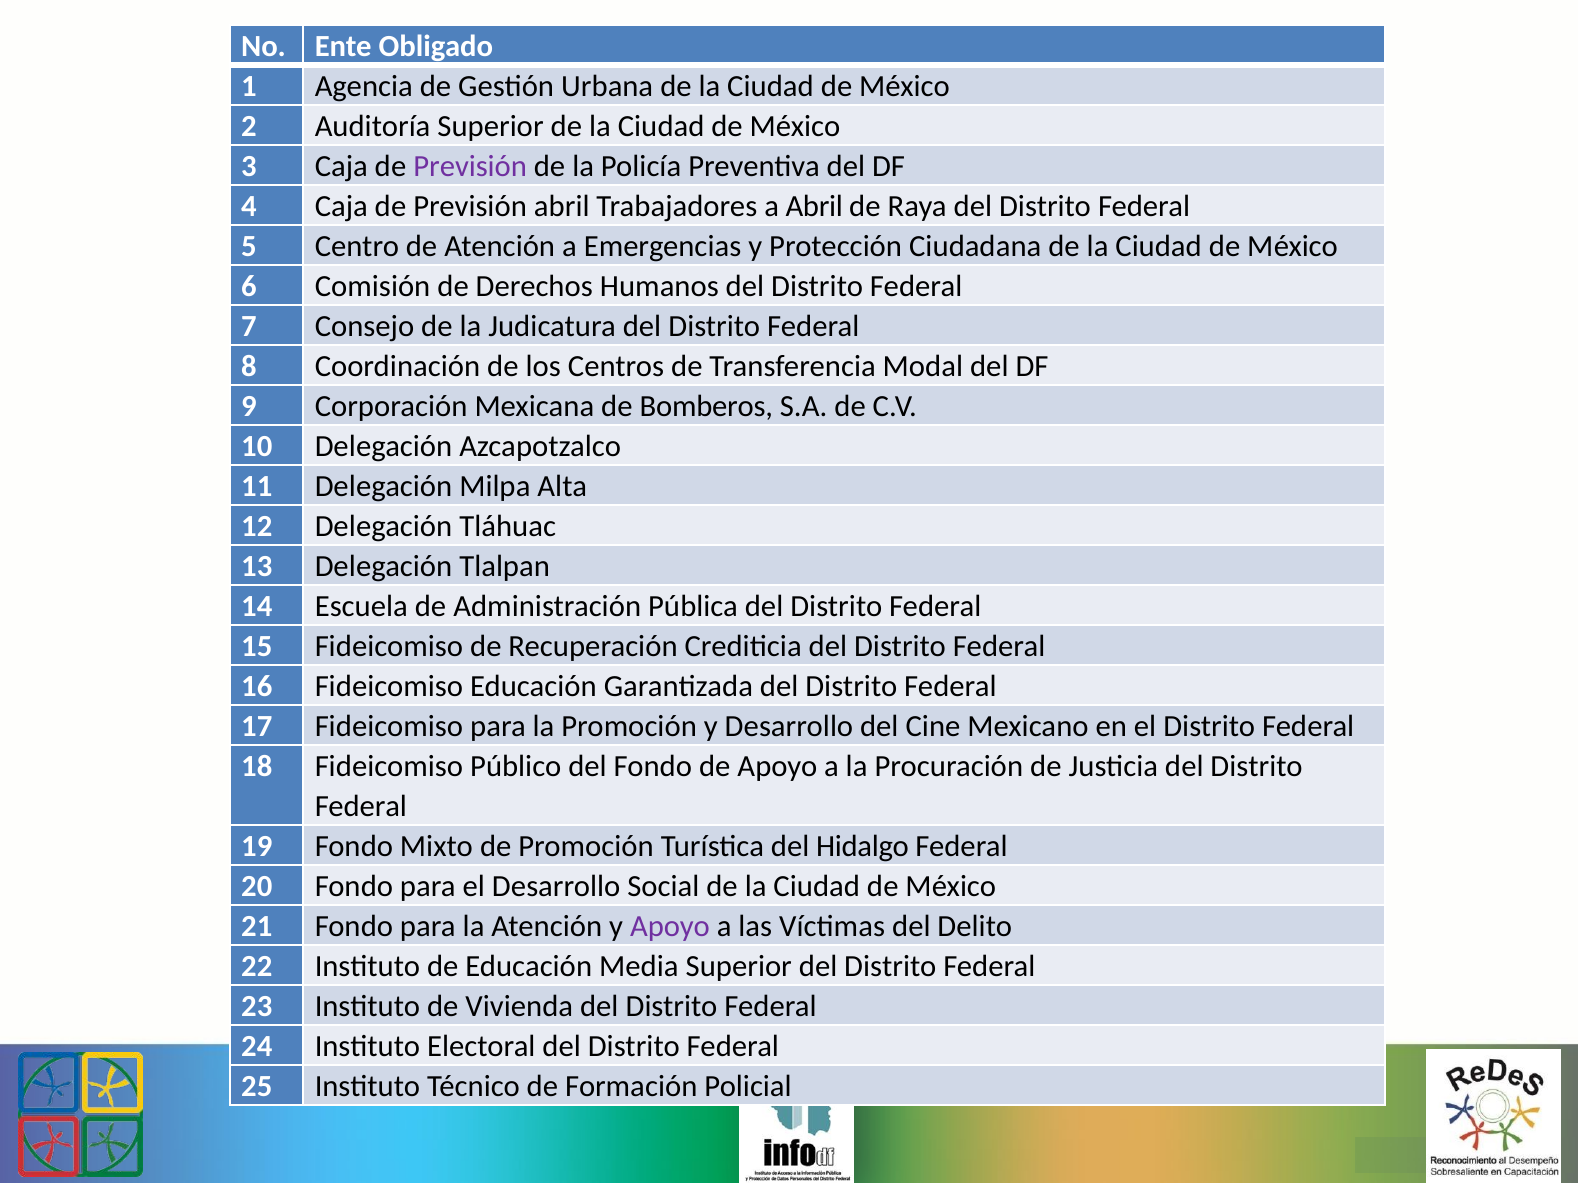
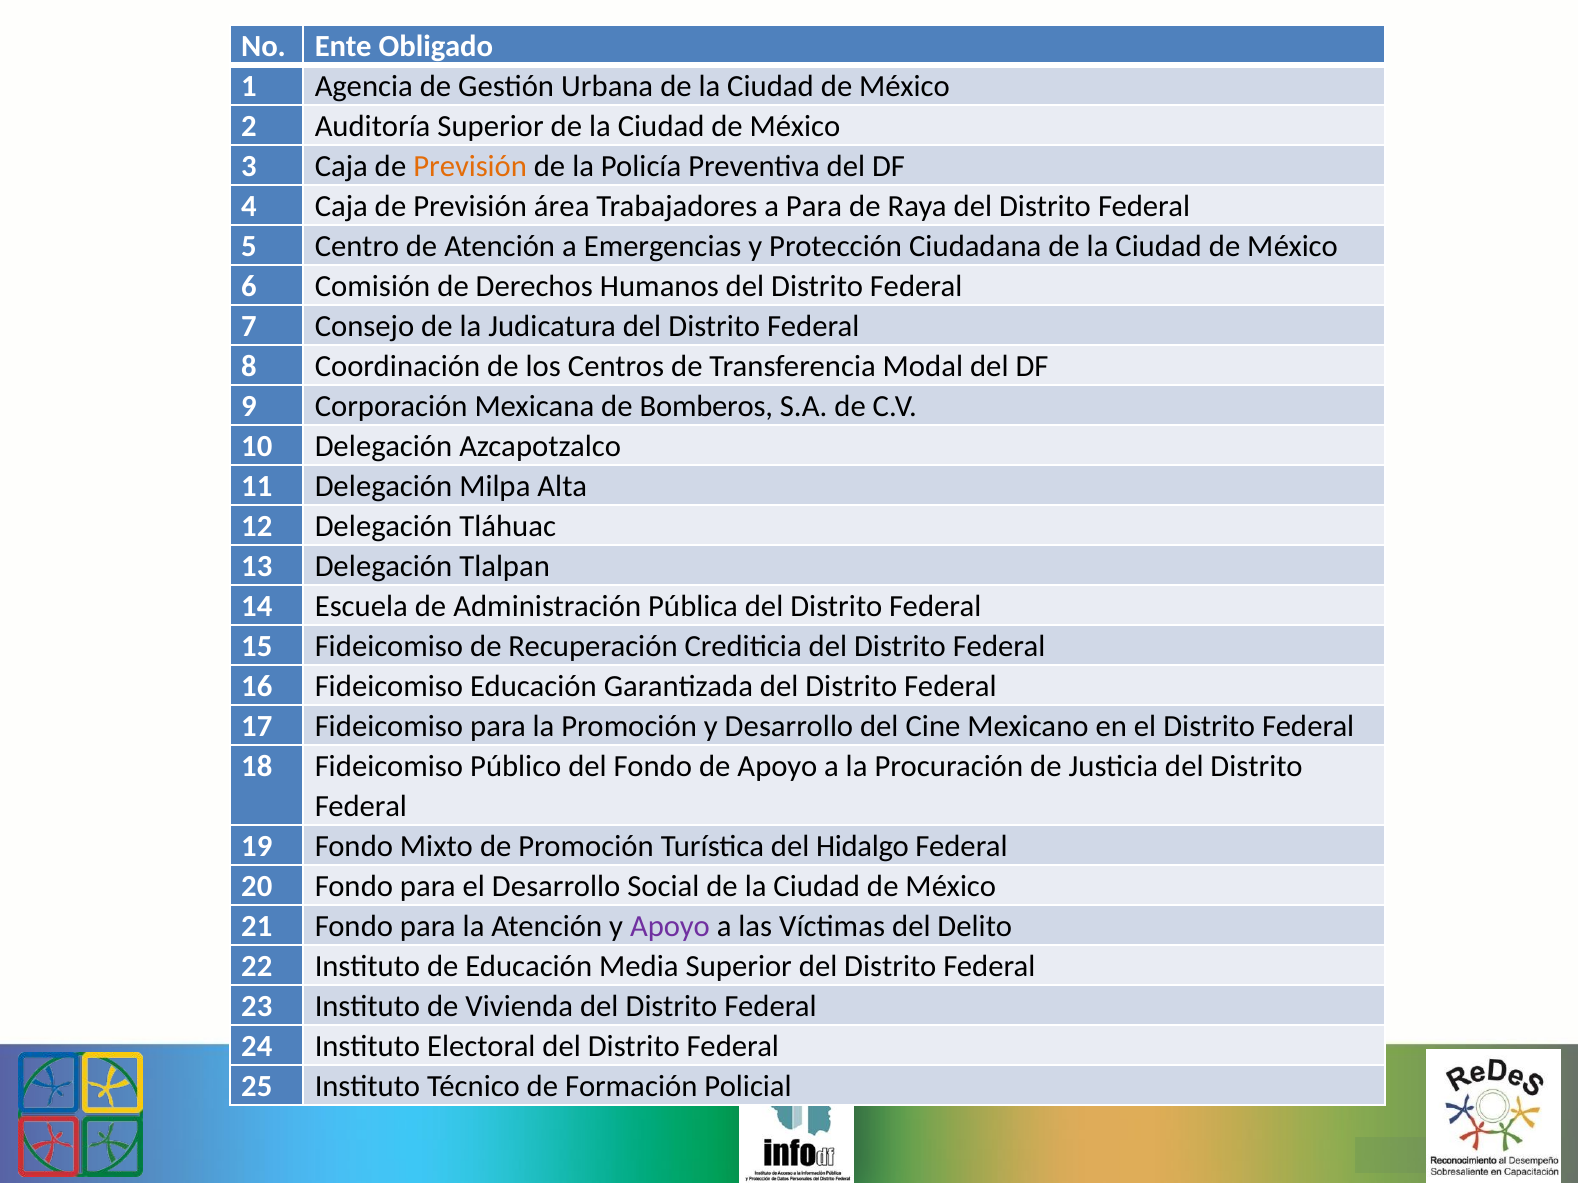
Previsión at (470, 167) colour: purple -> orange
Previsión abril: abril -> área
a Abril: Abril -> Para
